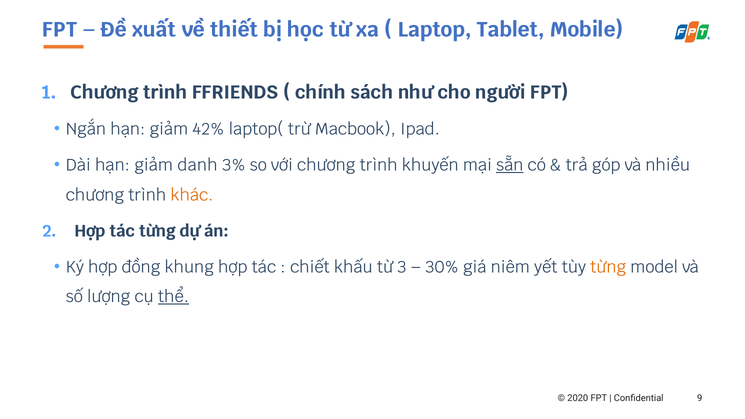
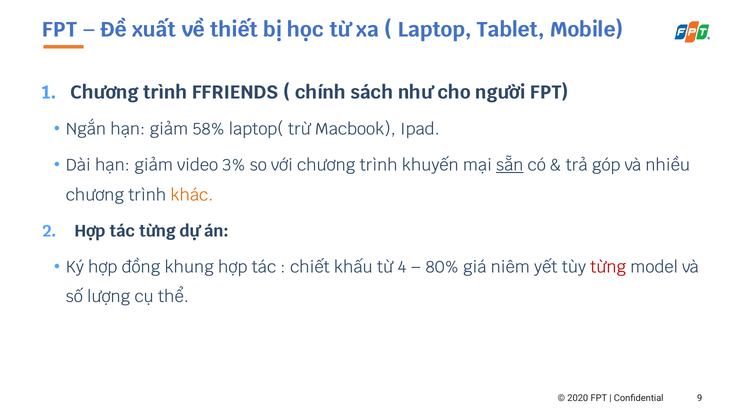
42%: 42% -> 58%
danh: danh -> video
3: 3 -> 4
30%: 30% -> 80%
từng at (608, 267) colour: orange -> red
thể underline: present -> none
